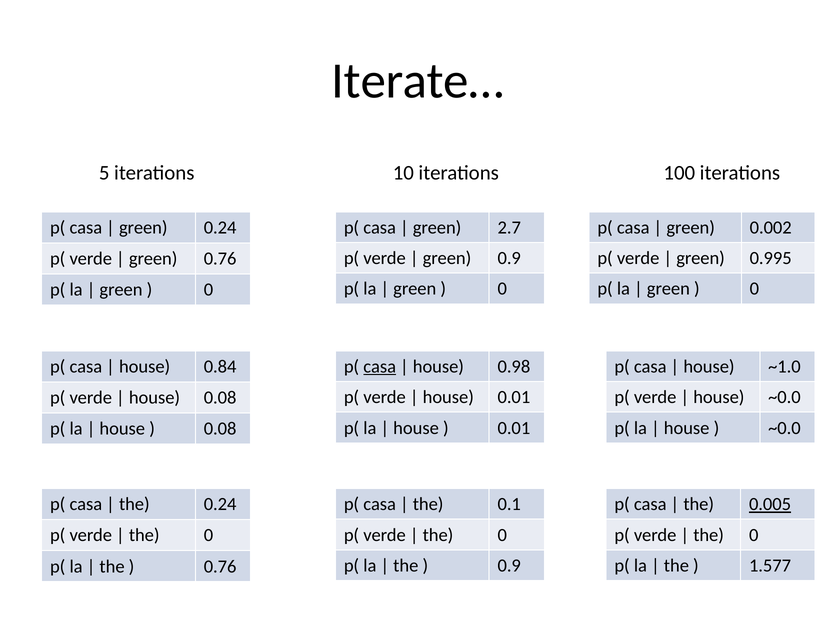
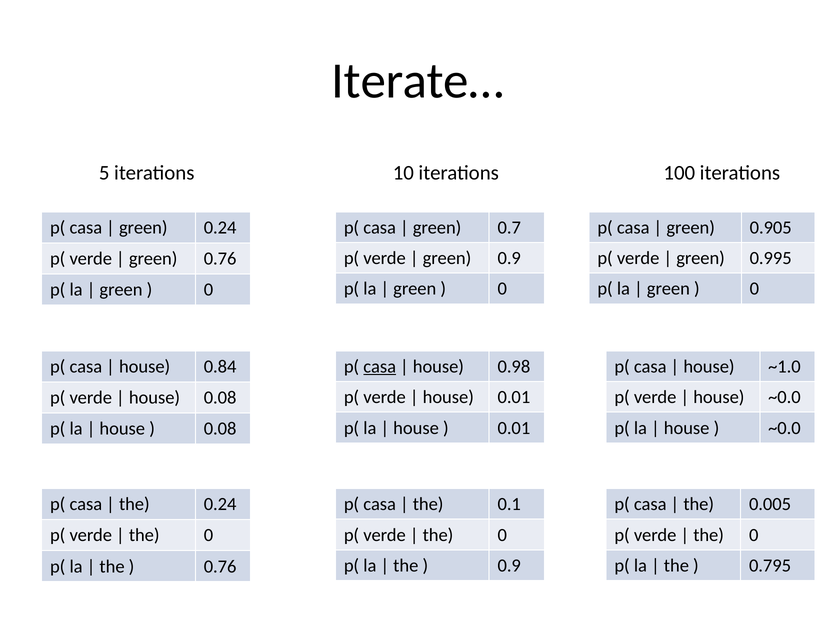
2.7: 2.7 -> 0.7
0.002: 0.002 -> 0.905
0.005 underline: present -> none
1.577: 1.577 -> 0.795
